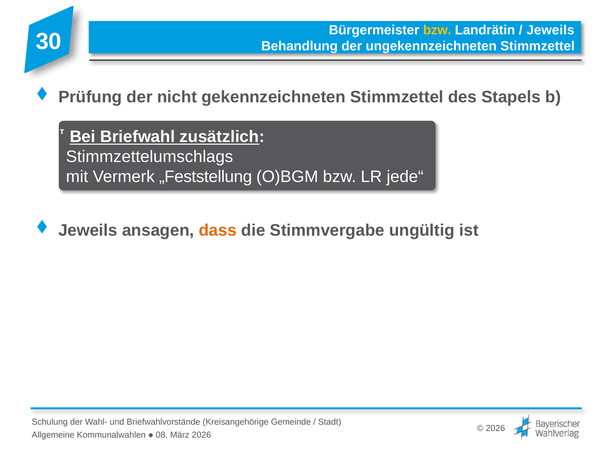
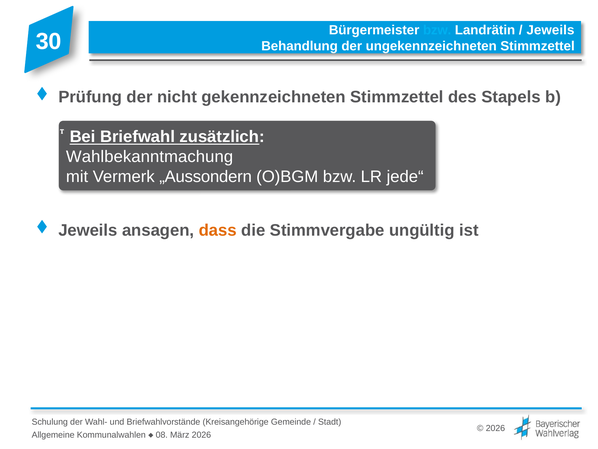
bzw at (437, 30) colour: yellow -> light blue
Stimmzettelumschlags: Stimmzettelumschlags -> Wahlbekanntmachung
„Feststellung: „Feststellung -> „Aussondern
